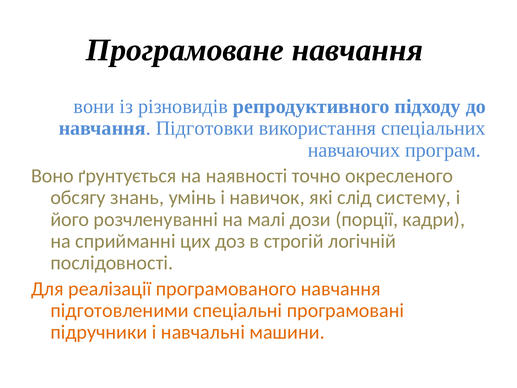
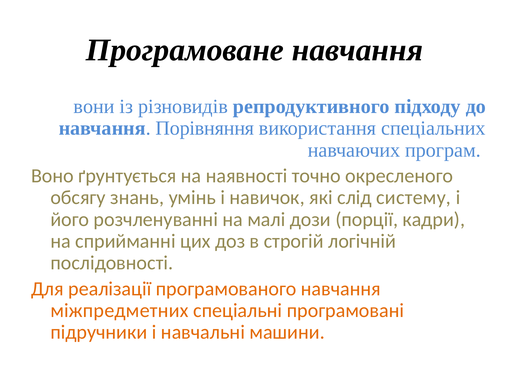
Підготовки: Підготовки -> Порівняння
підготовленими: підготовленими -> міжпредметних
